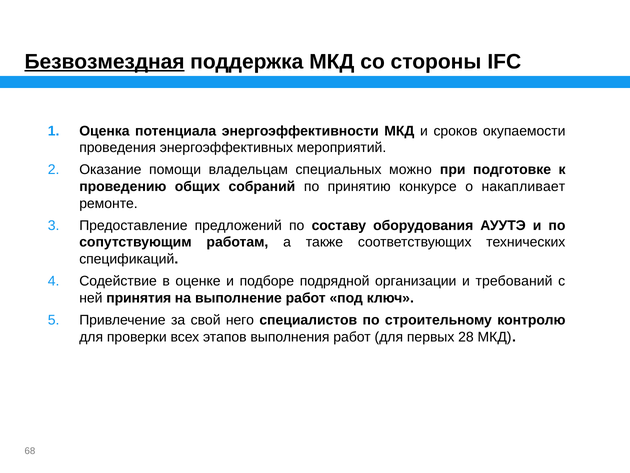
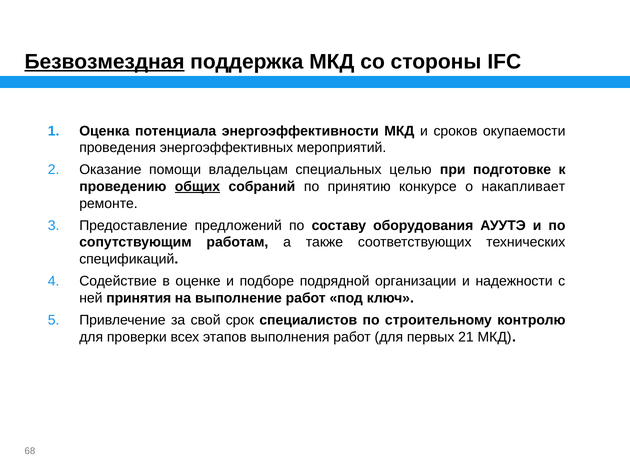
можно: можно -> целью
общих underline: none -> present
требований: требований -> надежности
него: него -> срок
28: 28 -> 21
